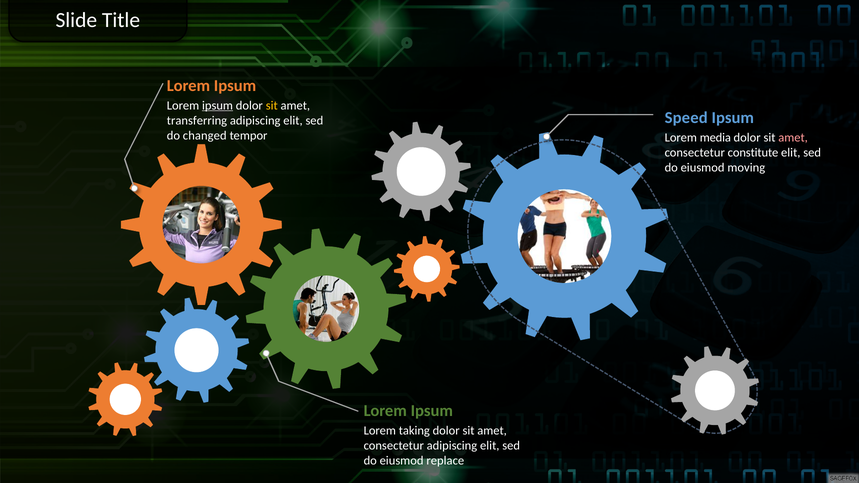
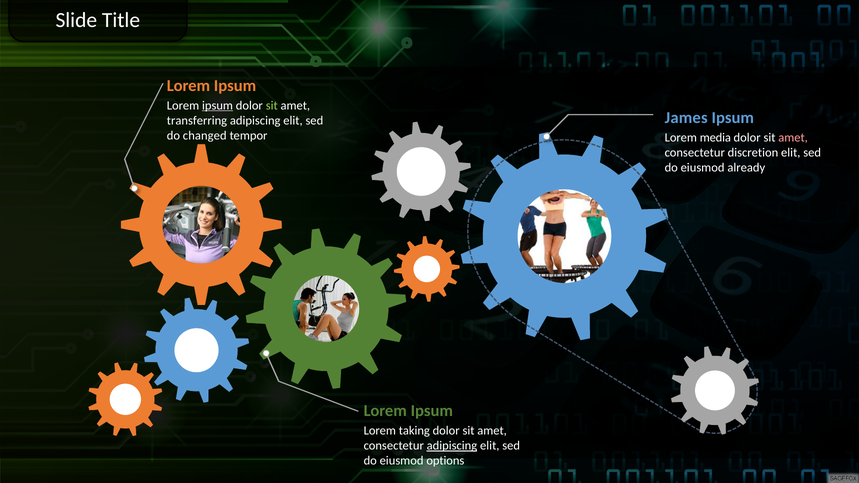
sit at (272, 105) colour: yellow -> light green
Speed: Speed -> James
constitute: constitute -> discretion
moving: moving -> already
adipiscing at (452, 446) underline: none -> present
replace: replace -> options
